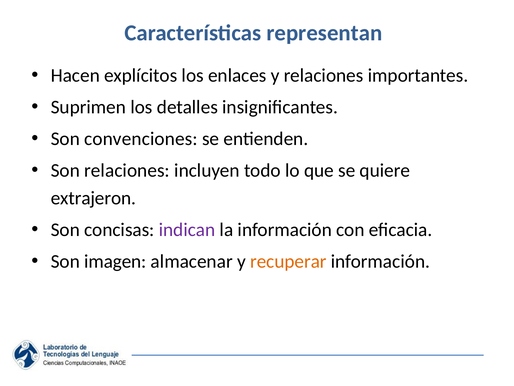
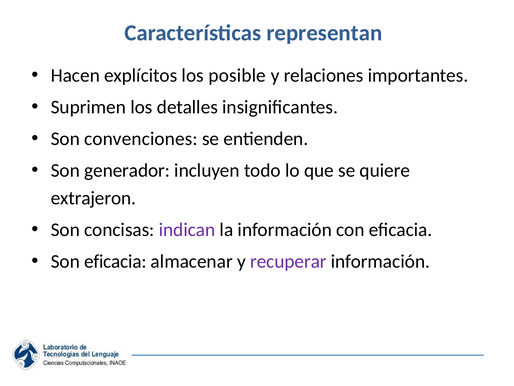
enlaces: enlaces -> posible
Son relaciones: relaciones -> generador
Son imagen: imagen -> eficacia
recuperar colour: orange -> purple
